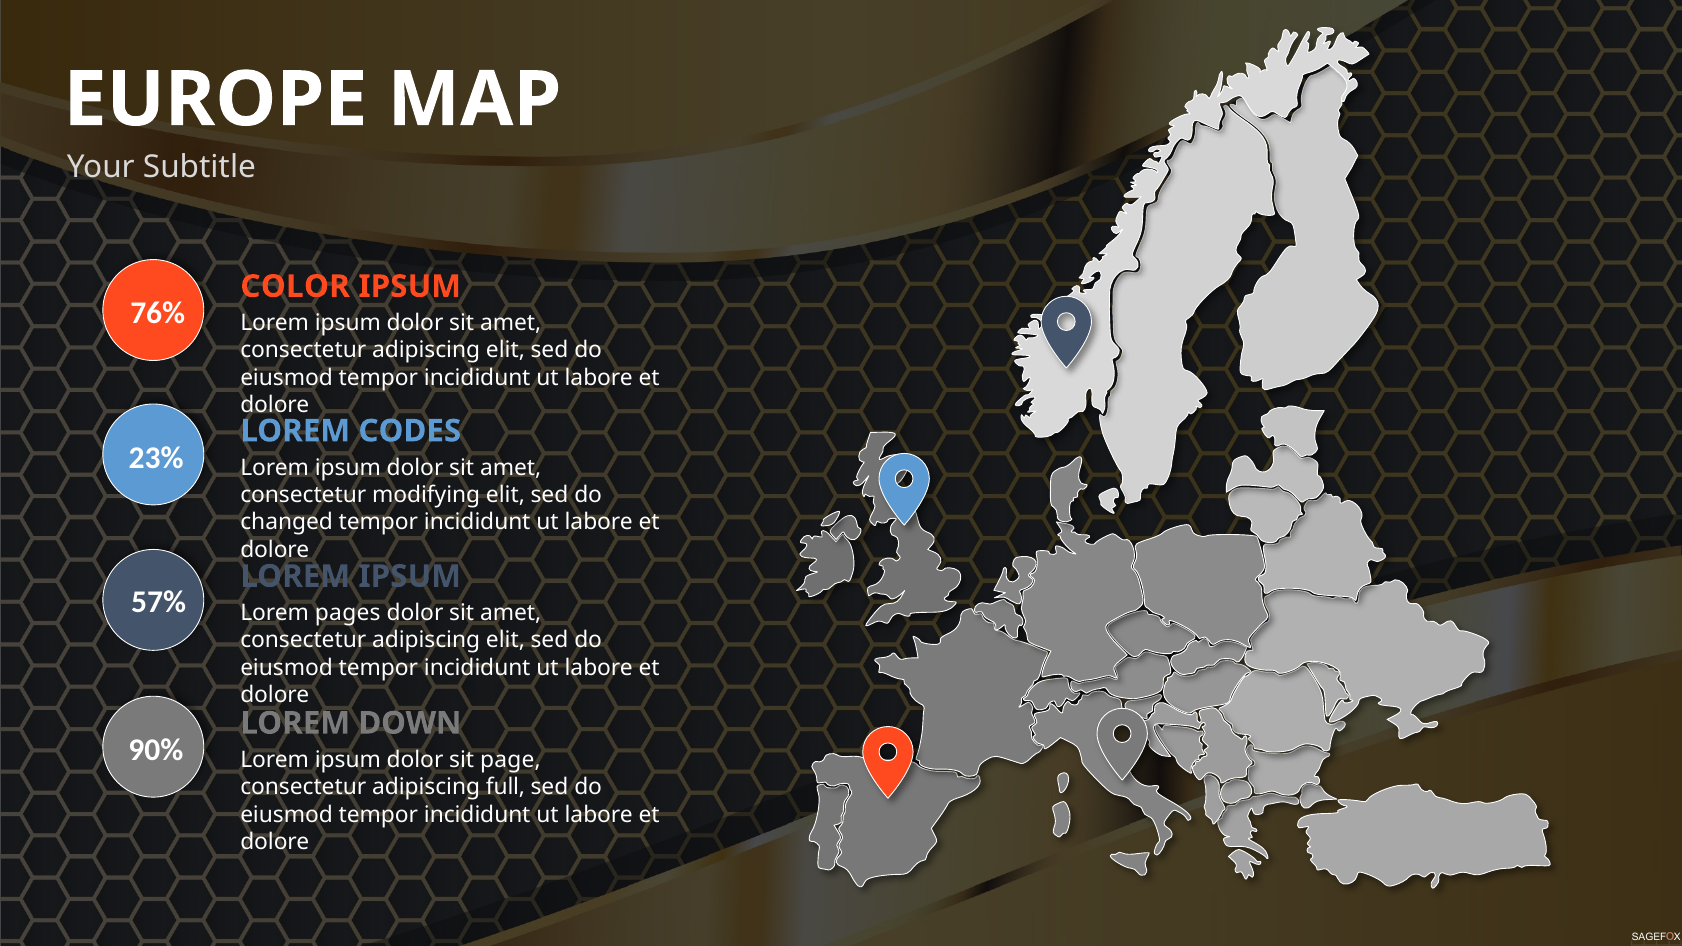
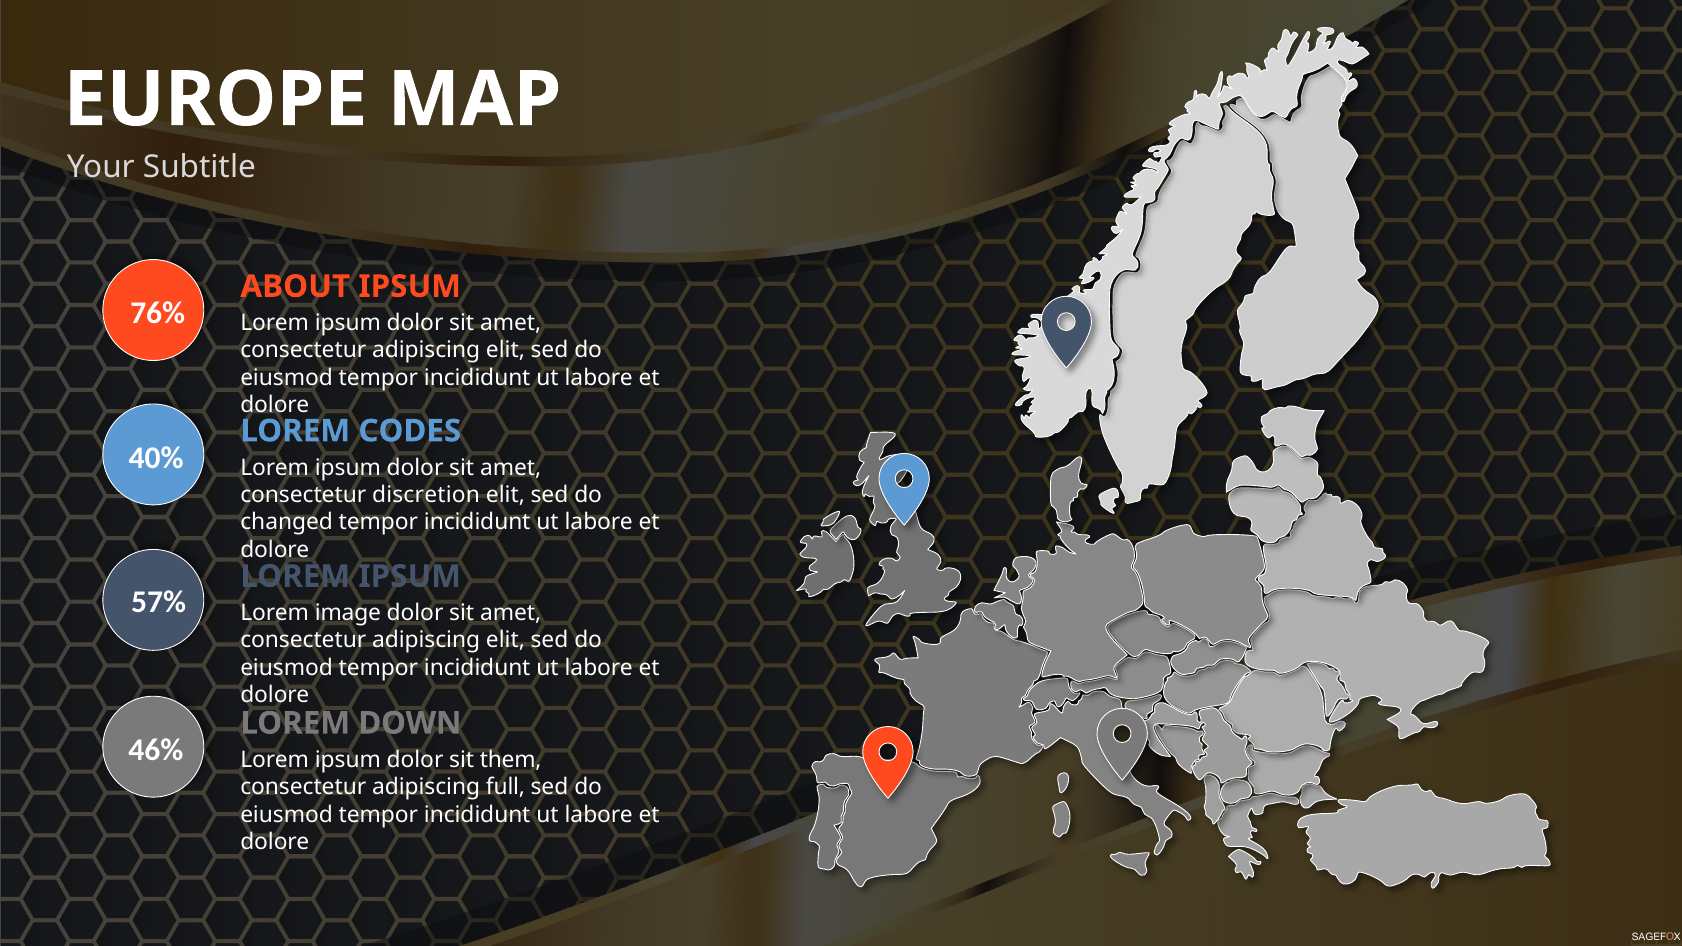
COLOR: COLOR -> ABOUT
23%: 23% -> 40%
modifying: modifying -> discretion
pages: pages -> image
90%: 90% -> 46%
page: page -> them
